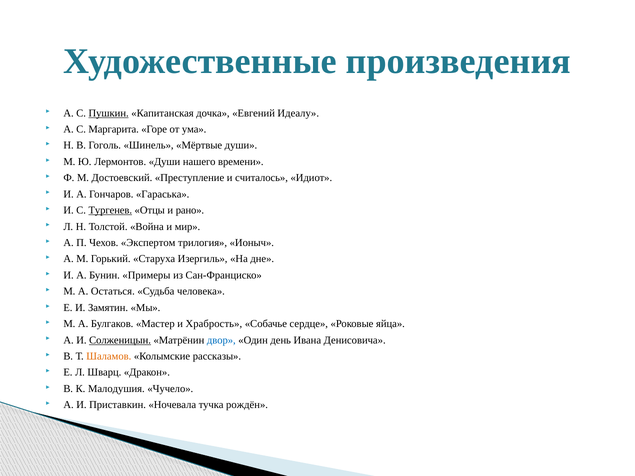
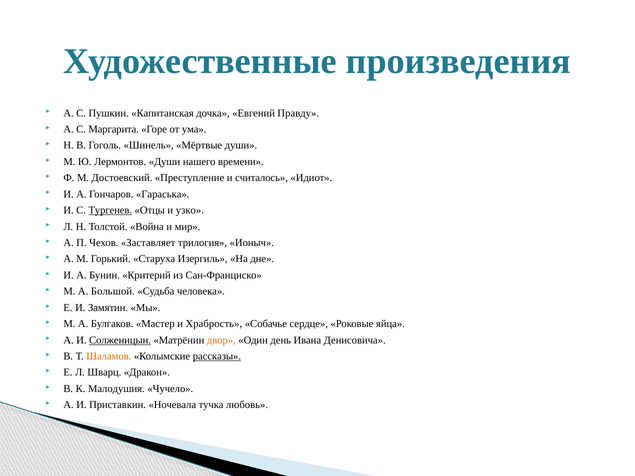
Пушкин underline: present -> none
Идеалу: Идеалу -> Правду
рано: рано -> узко
Экспертом: Экспертом -> Заставляет
Примеры: Примеры -> Критерий
Остаться: Остаться -> Большой
двор colour: blue -> orange
рассказы underline: none -> present
рождён: рождён -> любовь
